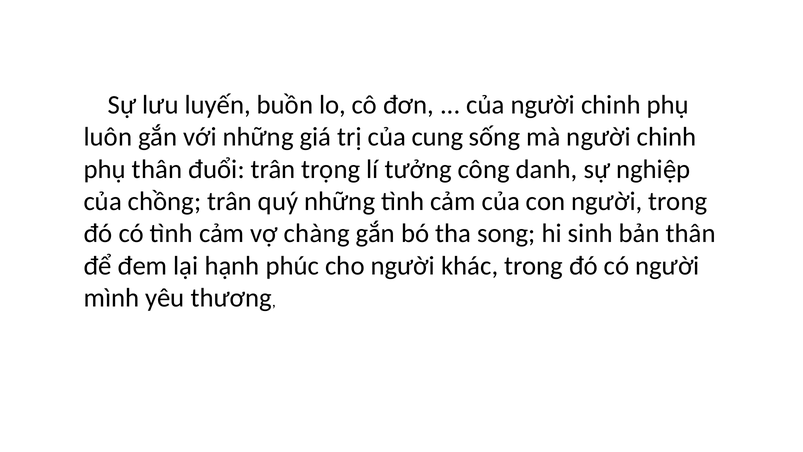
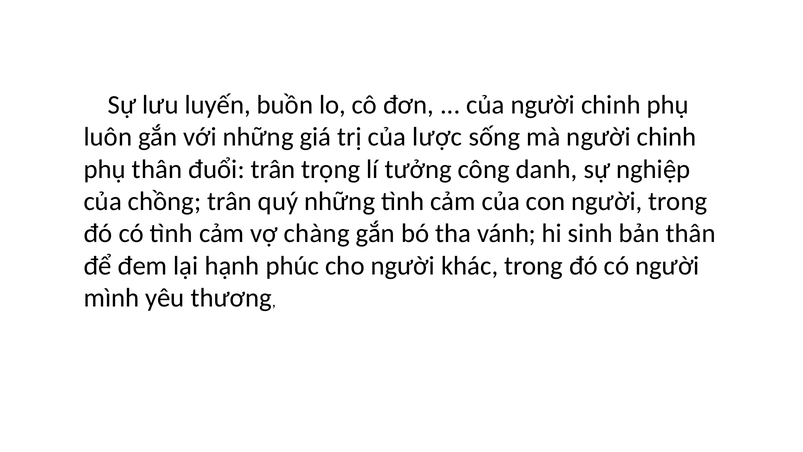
cung: cung -> lược
song: song -> vánh
